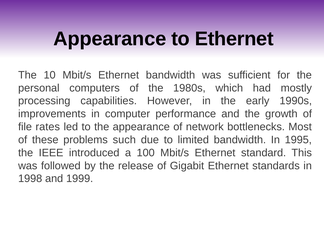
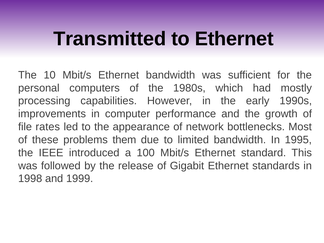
Appearance at (110, 39): Appearance -> Transmitted
such: such -> them
